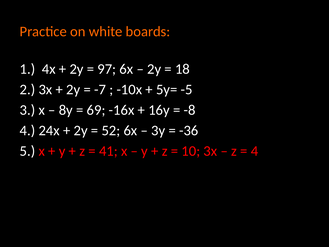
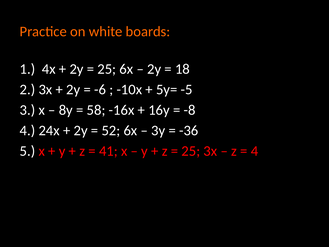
97 at (107, 69): 97 -> 25
-7: -7 -> -6
69: 69 -> 58
10 at (191, 151): 10 -> 25
